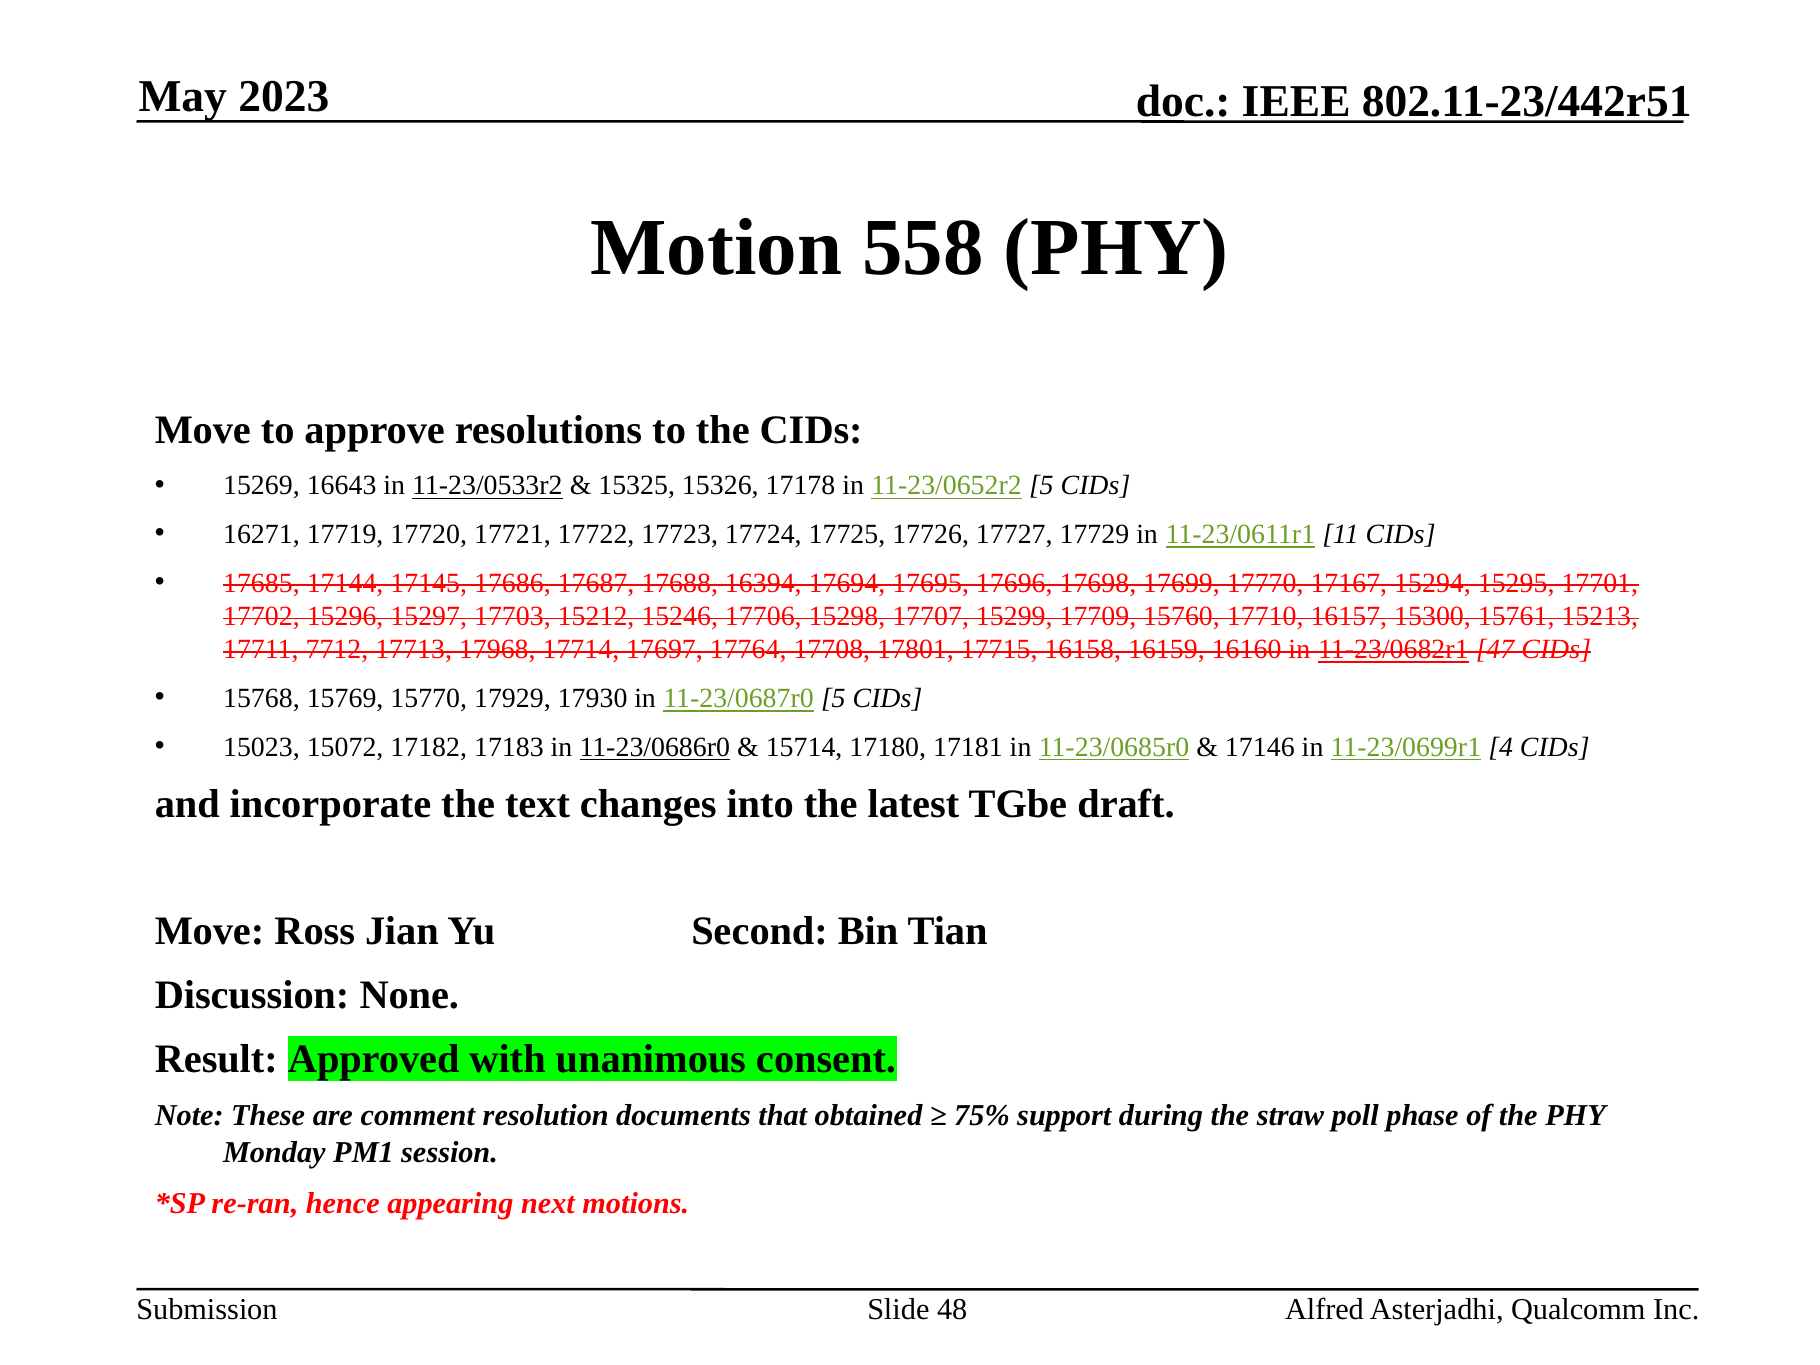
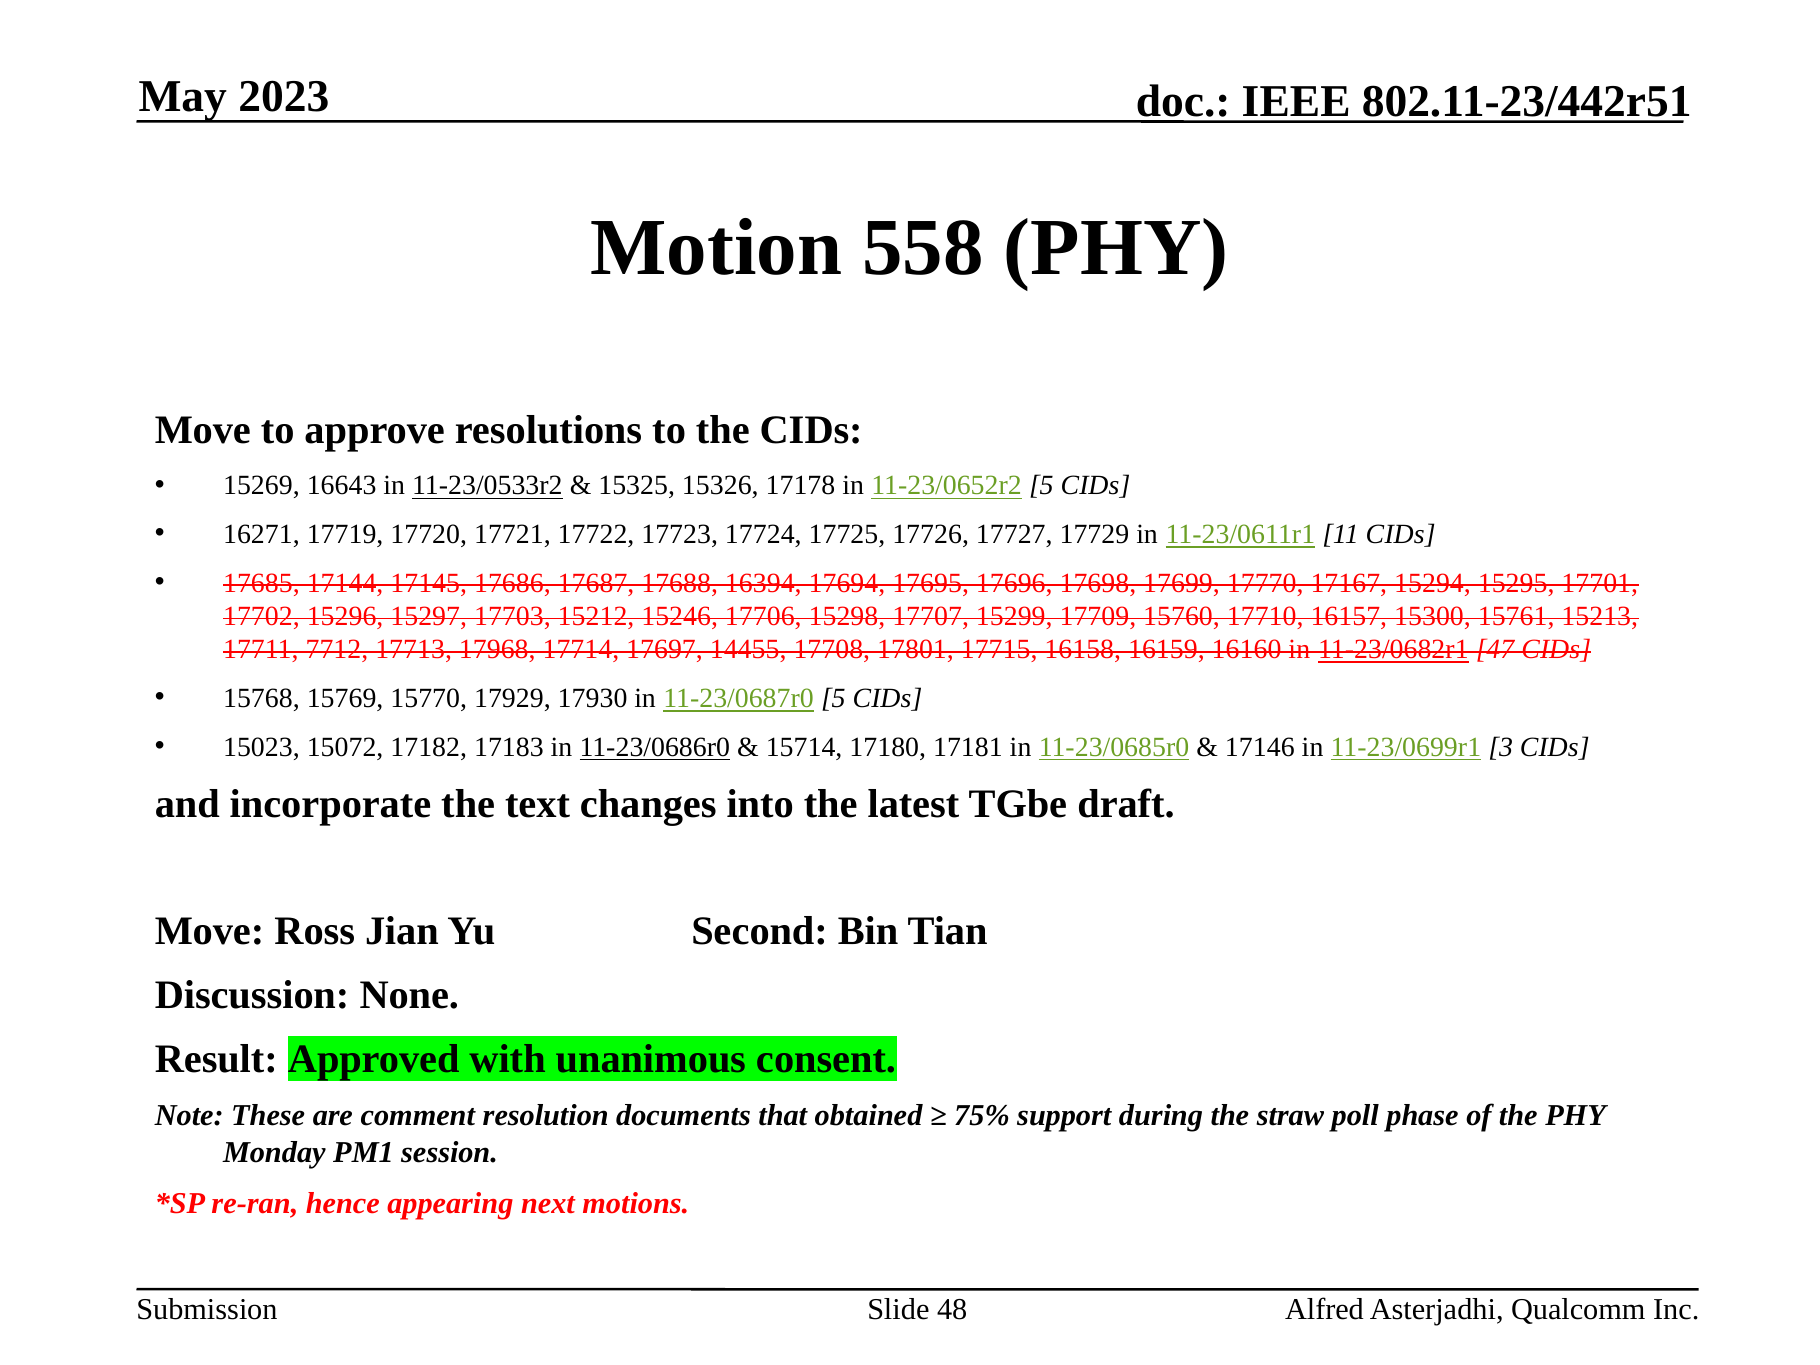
17764: 17764 -> 14455
4: 4 -> 3
